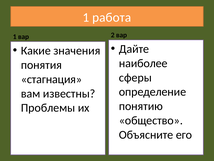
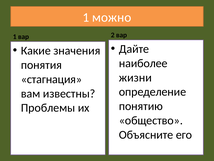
работа: работа -> можно
сферы: сферы -> жизни
